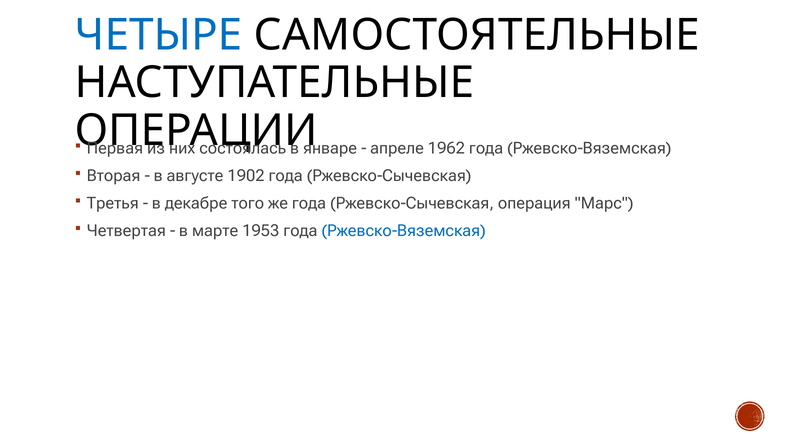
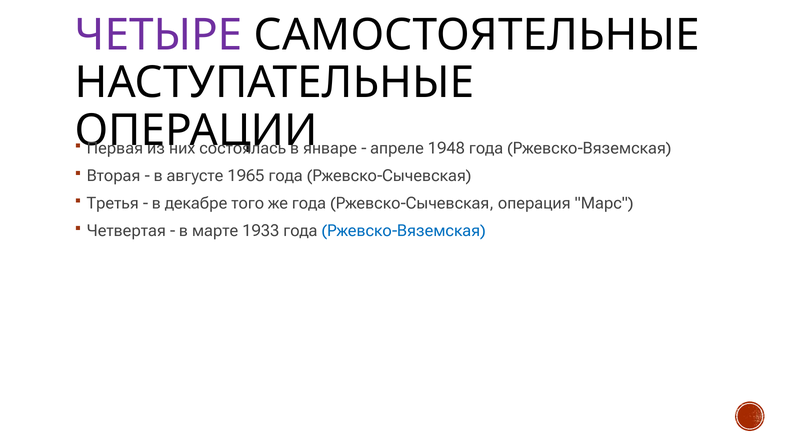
ЧЕТЫРЕ colour: blue -> purple
1962: 1962 -> 1948
1902: 1902 -> 1965
1953: 1953 -> 1933
